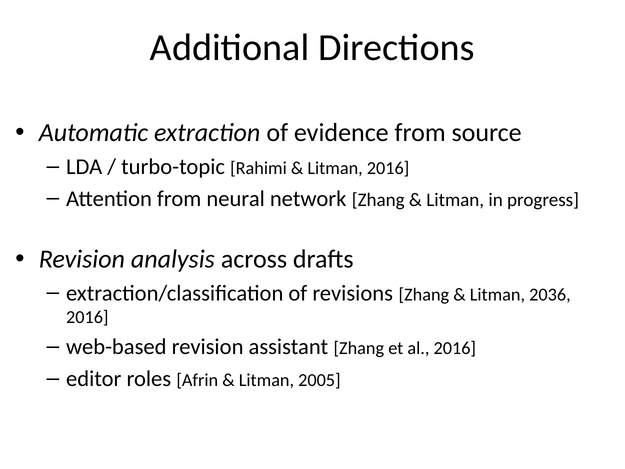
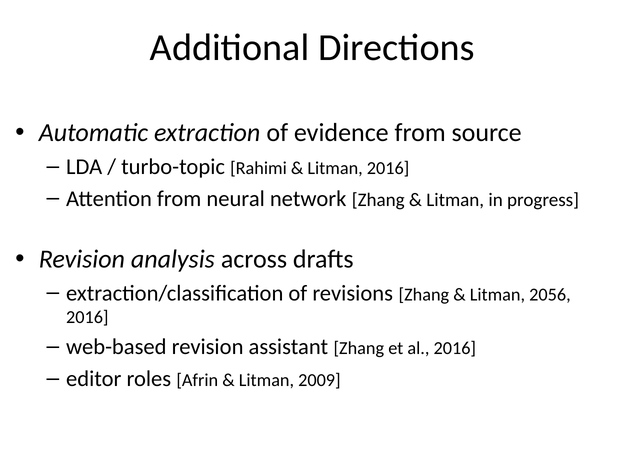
2036: 2036 -> 2056
2005: 2005 -> 2009
